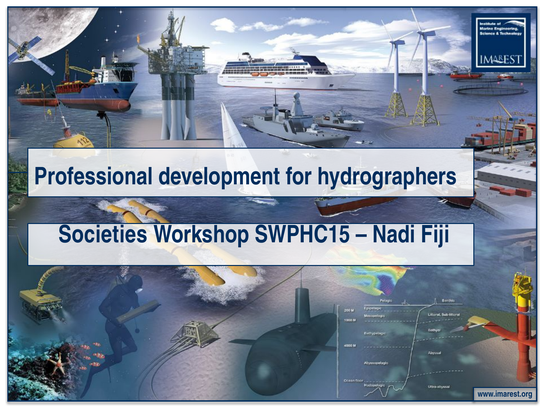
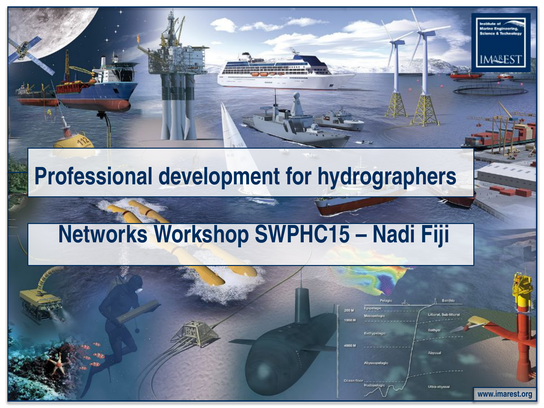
Societies: Societies -> Networks
